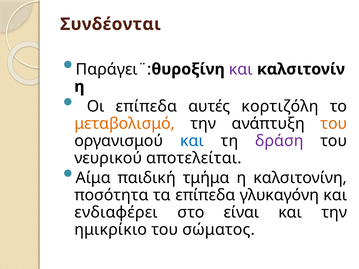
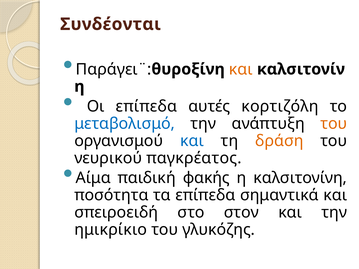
και at (241, 69) colour: purple -> orange
μεταβολισμό colour: orange -> blue
δράση colour: purple -> orange
αποτελείται: αποτελείται -> παγκρέατος
τμήμα: τμήμα -> φακής
γλυκαγόνη: γλυκαγόνη -> σημαντικά
ενδιαφέρει: ενδιαφέρει -> σπειροειδή
είναι: είναι -> στον
σώματος: σώματος -> γλυκόζης
